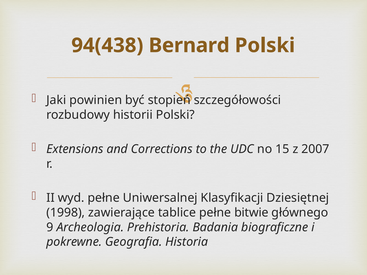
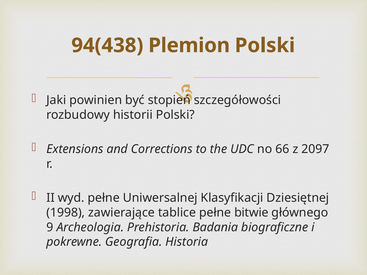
Bernard: Bernard -> Plemion
15: 15 -> 66
2007: 2007 -> 2097
